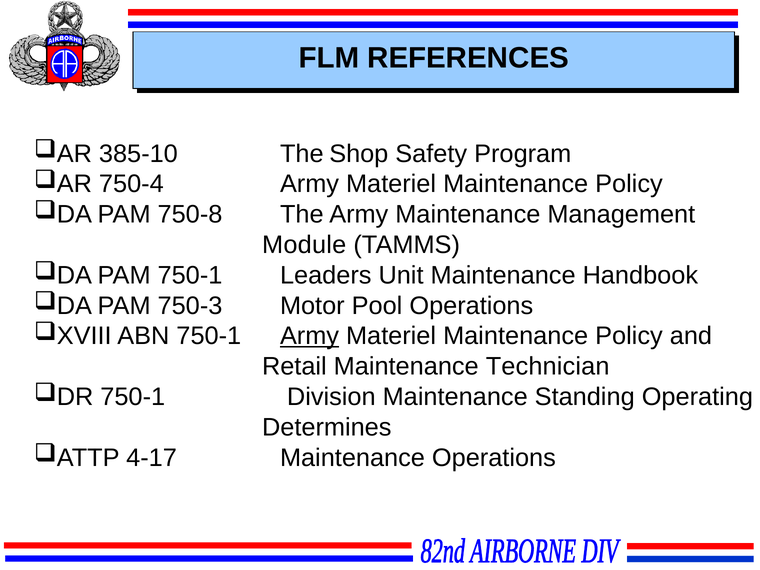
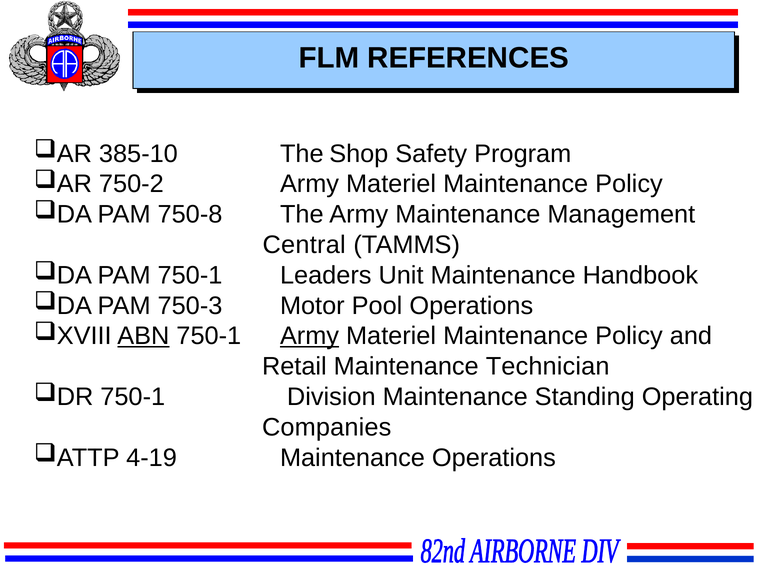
750-4: 750-4 -> 750-2
Module: Module -> Central
ABN underline: none -> present
Determines: Determines -> Companies
4-17: 4-17 -> 4-19
